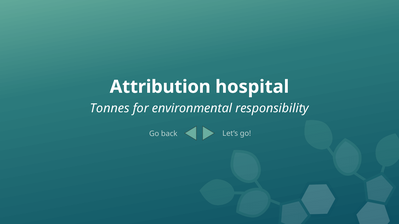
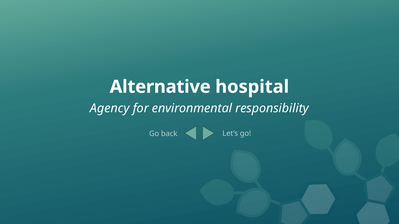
Attribution: Attribution -> Alternative
Tonnes: Tonnes -> Agency
